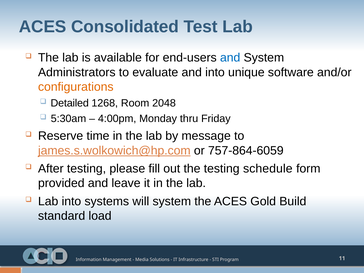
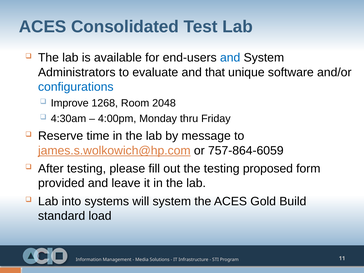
and into: into -> that
configurations colour: orange -> blue
Detailed: Detailed -> Improve
5:30am: 5:30am -> 4:30am
schedule: schedule -> proposed
